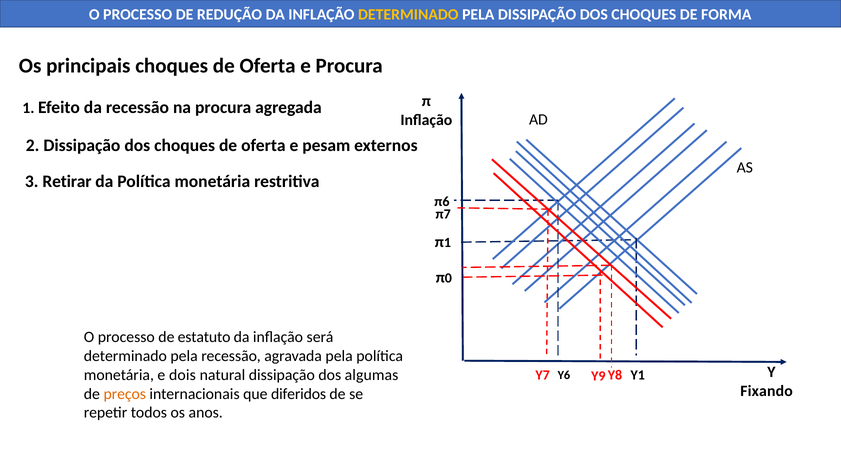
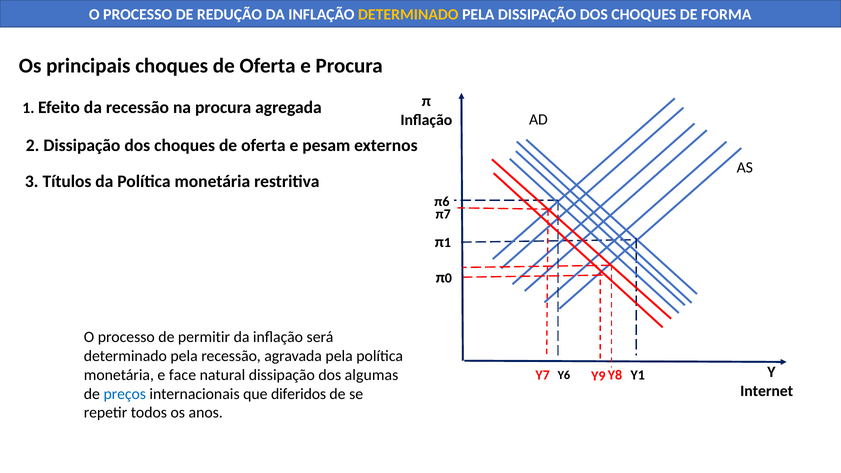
Retirar: Retirar -> Títulos
estatuto: estatuto -> permitir
dois: dois -> face
Fixando: Fixando -> Internet
preços colour: orange -> blue
